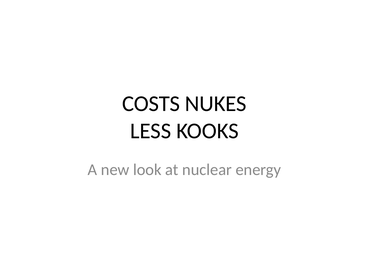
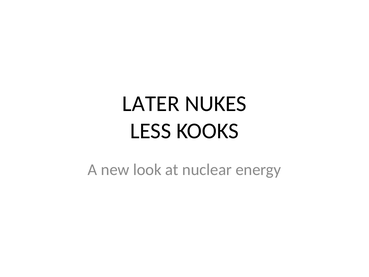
COSTS: COSTS -> LATER
